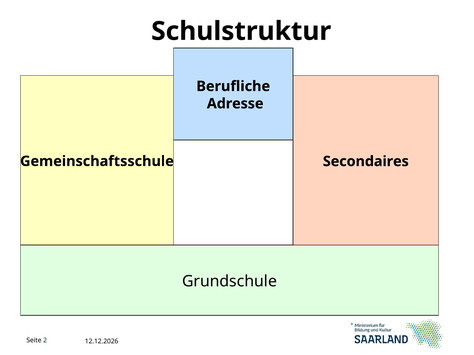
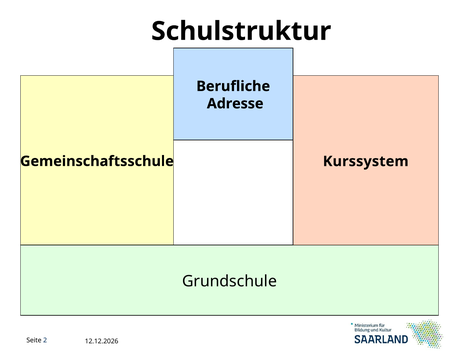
Secondaires: Secondaires -> Kurssystem
